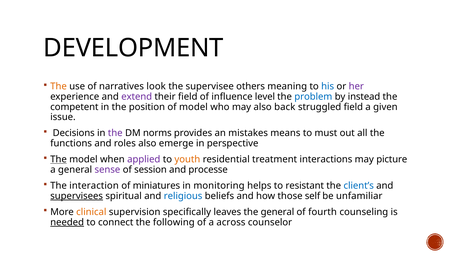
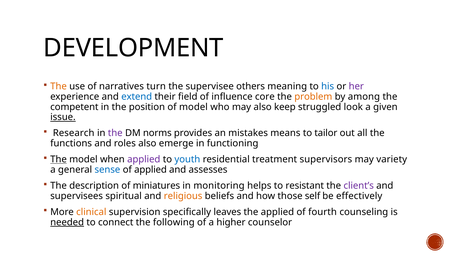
look: look -> turn
extend colour: purple -> blue
level: level -> core
problem colour: blue -> orange
instead: instead -> among
back: back -> keep
struggled field: field -> look
issue underline: none -> present
Decisions: Decisions -> Research
must: must -> tailor
perspective: perspective -> functioning
youth colour: orange -> blue
interactions: interactions -> supervisors
picture: picture -> variety
sense colour: purple -> blue
of session: session -> applied
processe: processe -> assesses
interaction: interaction -> description
client’s colour: blue -> purple
supervisees underline: present -> none
religious colour: blue -> orange
unfamiliar: unfamiliar -> effectively
the general: general -> applied
across: across -> higher
